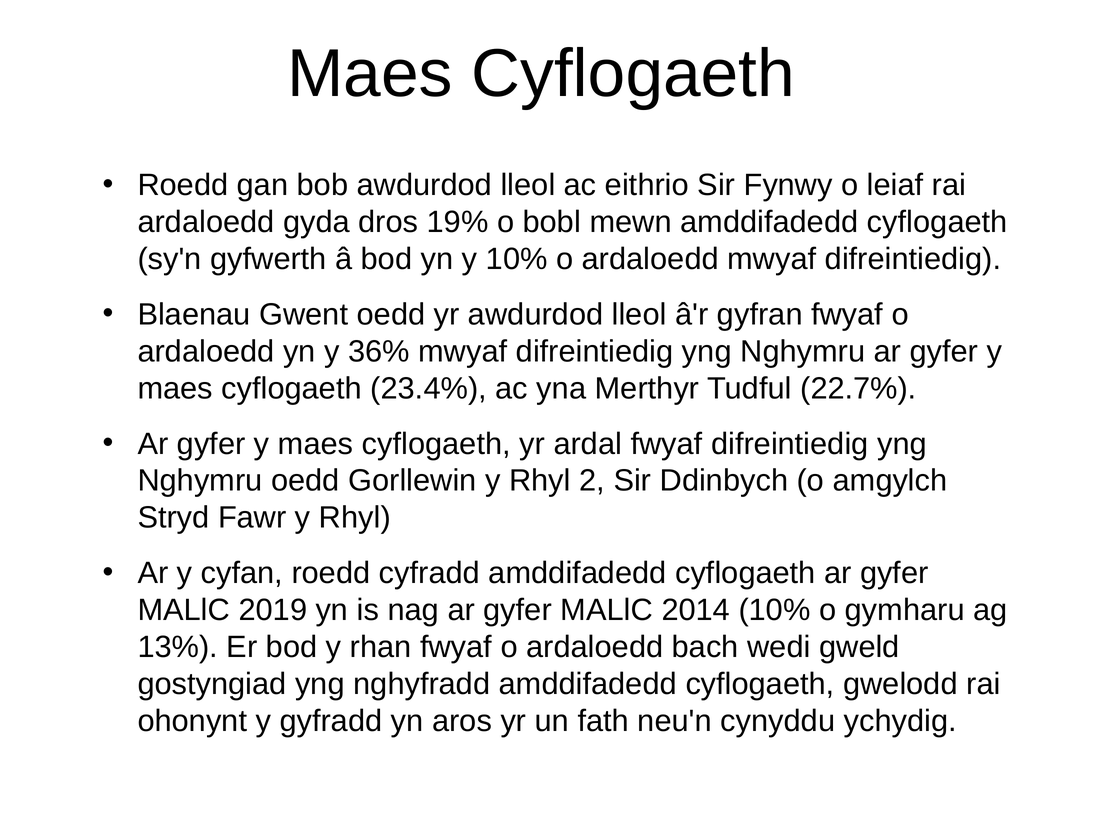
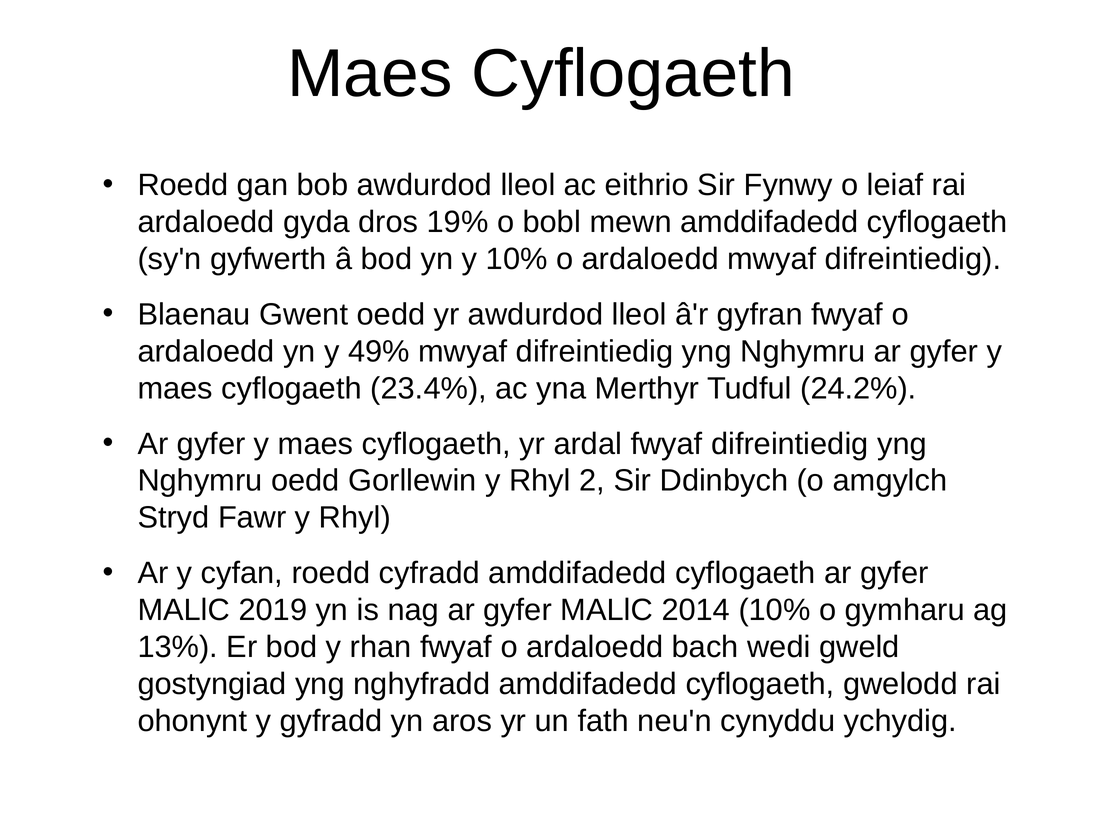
36%: 36% -> 49%
22.7%: 22.7% -> 24.2%
